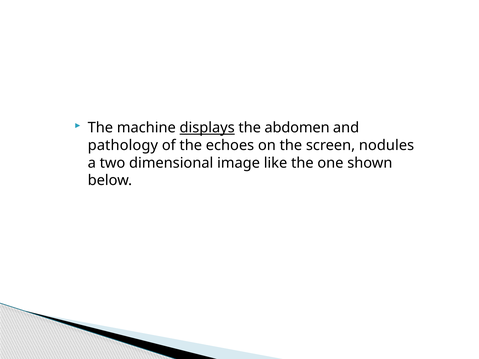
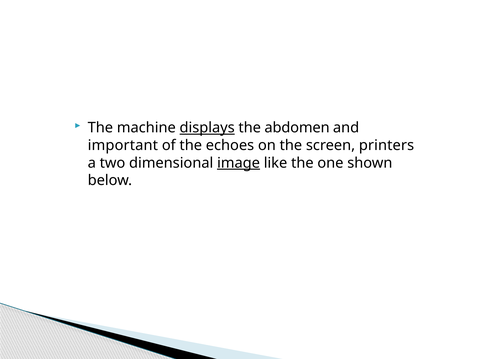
pathology: pathology -> important
nodules: nodules -> printers
image underline: none -> present
